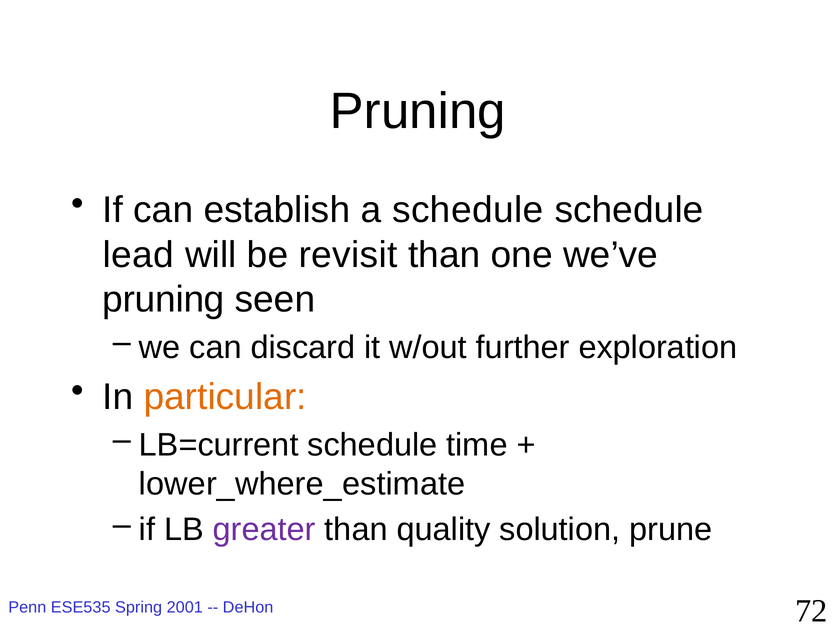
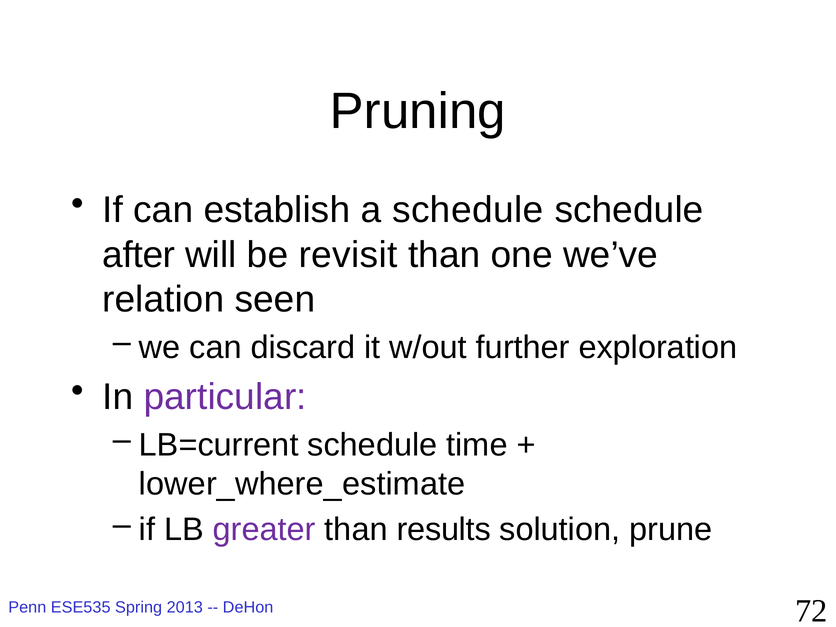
lead: lead -> after
pruning at (164, 299): pruning -> relation
particular colour: orange -> purple
quality: quality -> results
2001: 2001 -> 2013
